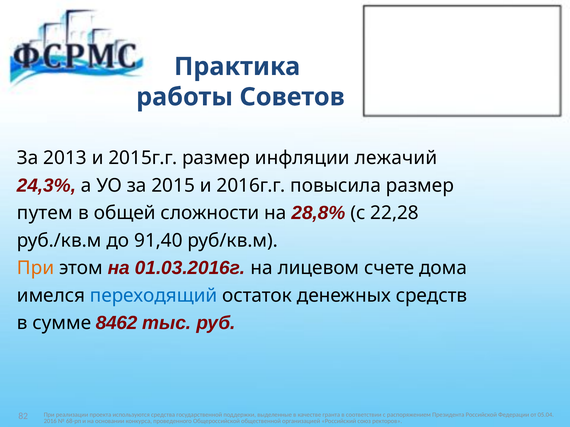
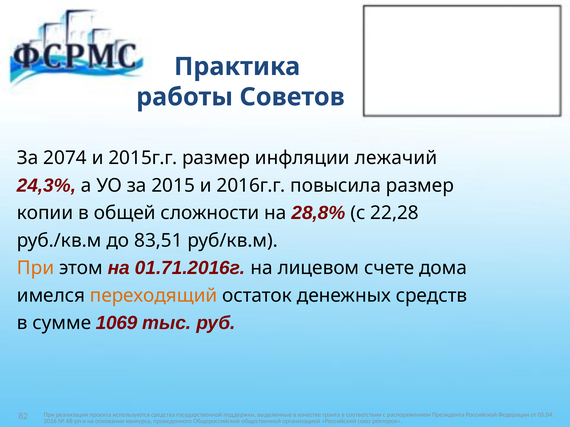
2013: 2013 -> 2074
путем: путем -> копии
91,40: 91,40 -> 83,51
01.03.2016г: 01.03.2016г -> 01.71.2016г
переходящий colour: blue -> orange
8462: 8462 -> 1069
